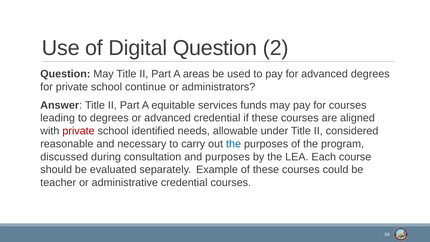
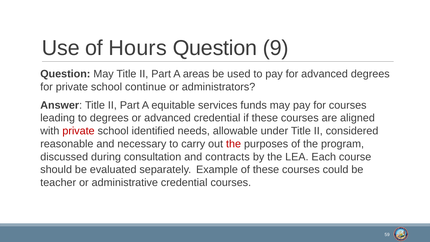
Digital: Digital -> Hours
2: 2 -> 9
the at (234, 144) colour: blue -> red
and purposes: purposes -> contracts
